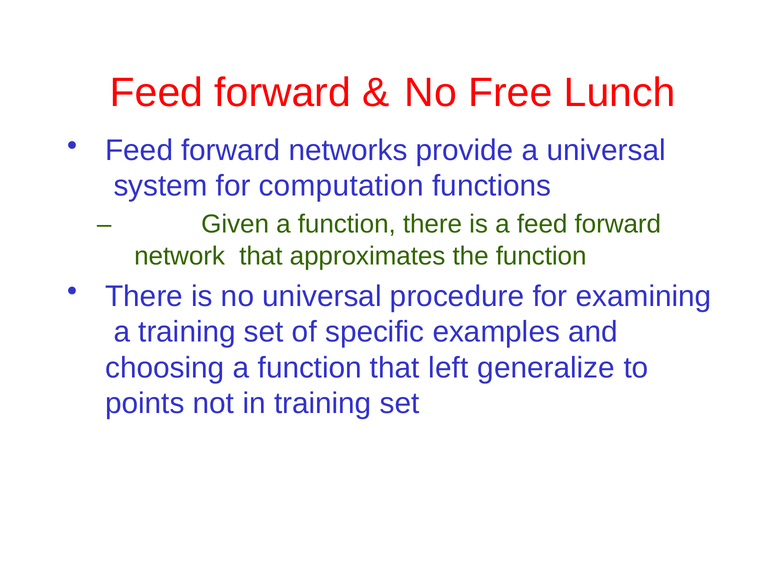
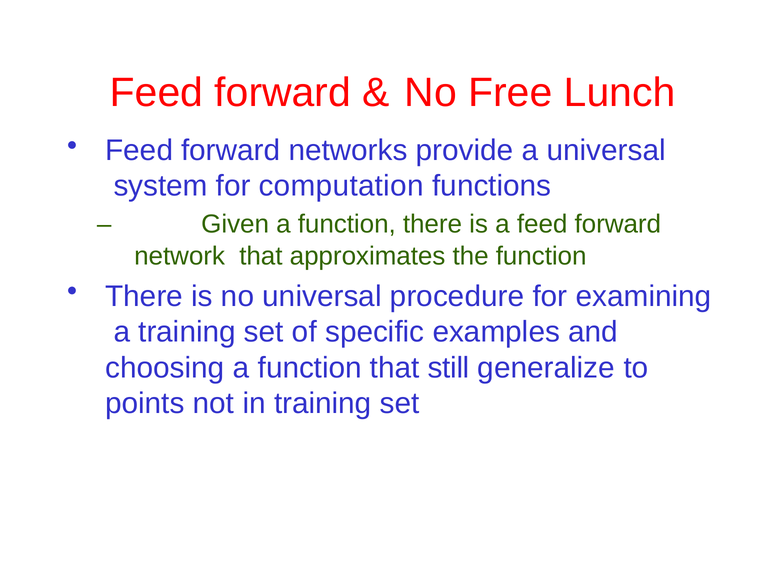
left: left -> still
